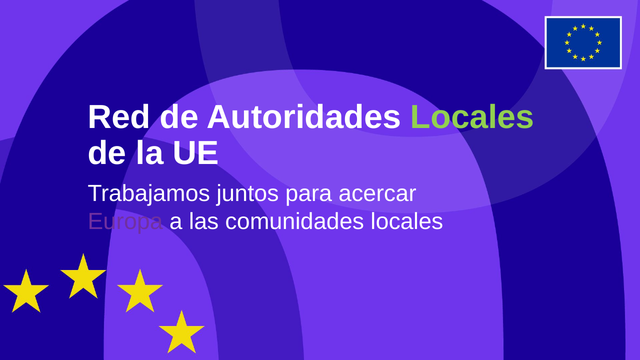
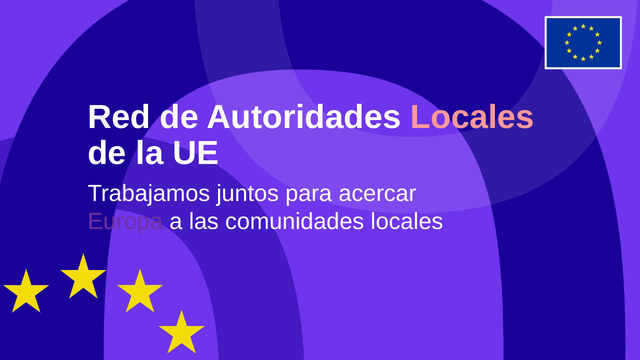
Locales at (472, 117) colour: light green -> pink
